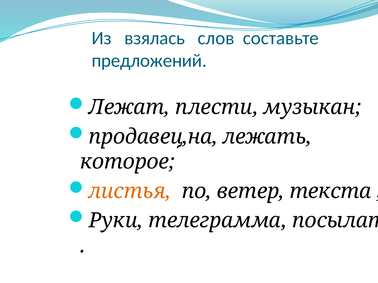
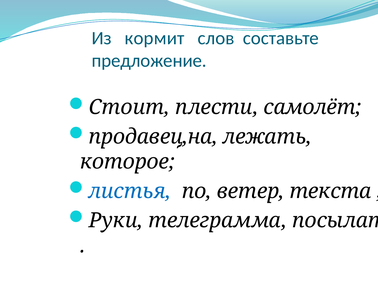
взялась: взялась -> кормит
предложений: предложений -> предложение
Лежат: Лежат -> Стоит
музыкан: музыкан -> самолёт
листья colour: orange -> blue
